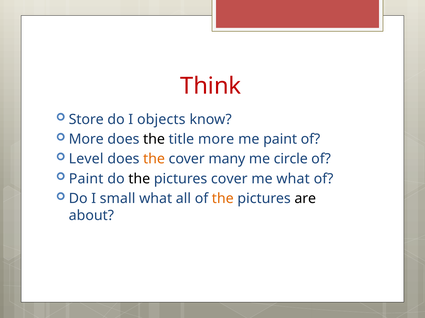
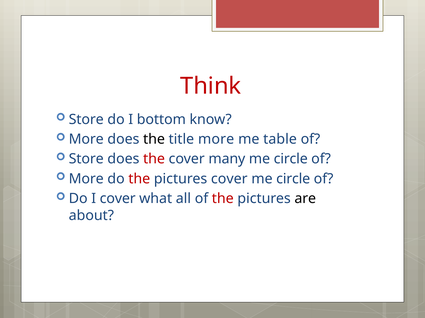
objects: objects -> bottom
me paint: paint -> table
Level at (86, 159): Level -> Store
the at (154, 159) colour: orange -> red
Paint at (86, 179): Paint -> More
the at (139, 179) colour: black -> red
what at (293, 179): what -> circle
I small: small -> cover
the at (223, 199) colour: orange -> red
